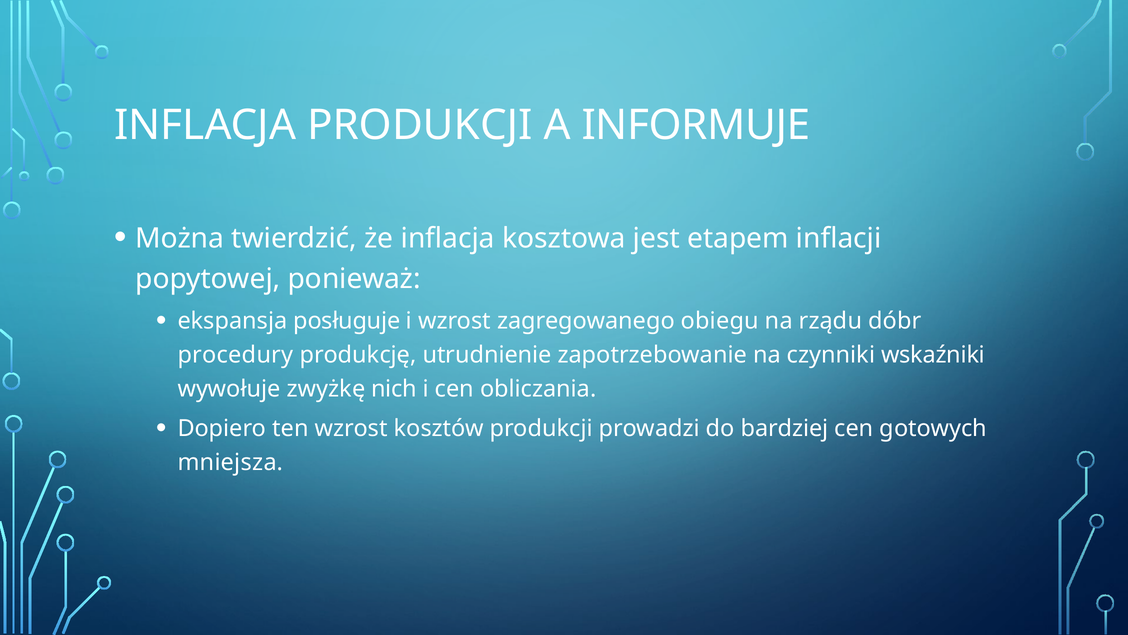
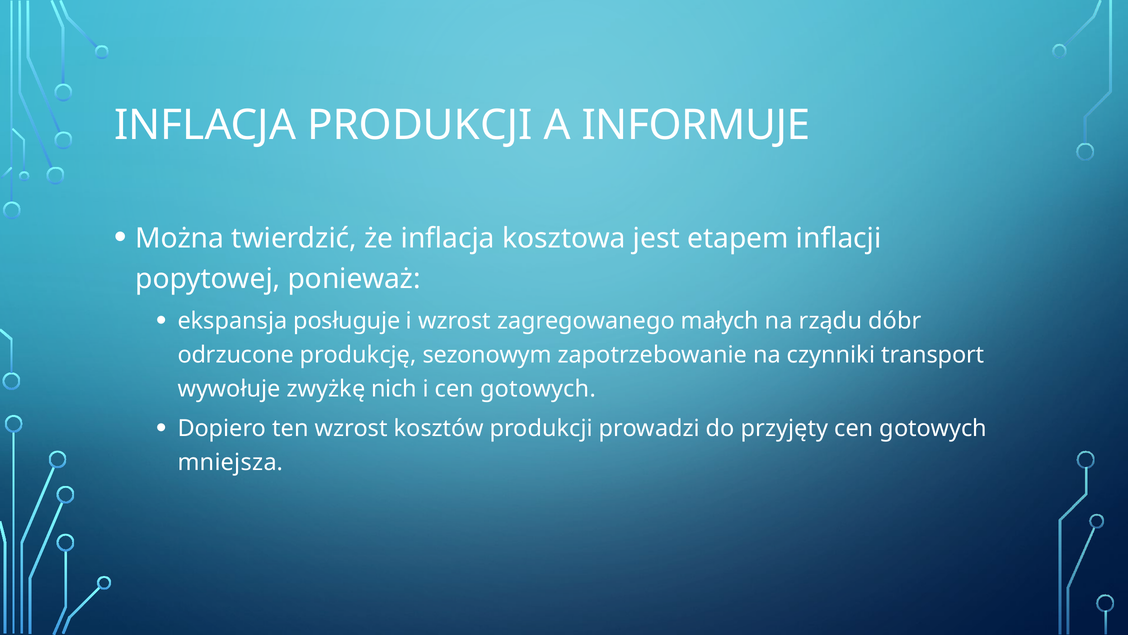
obiegu: obiegu -> małych
procedury: procedury -> odrzucone
utrudnienie: utrudnienie -> sezonowym
wskaźniki: wskaźniki -> transport
i cen obliczania: obliczania -> gotowych
bardziej: bardziej -> przyjęty
